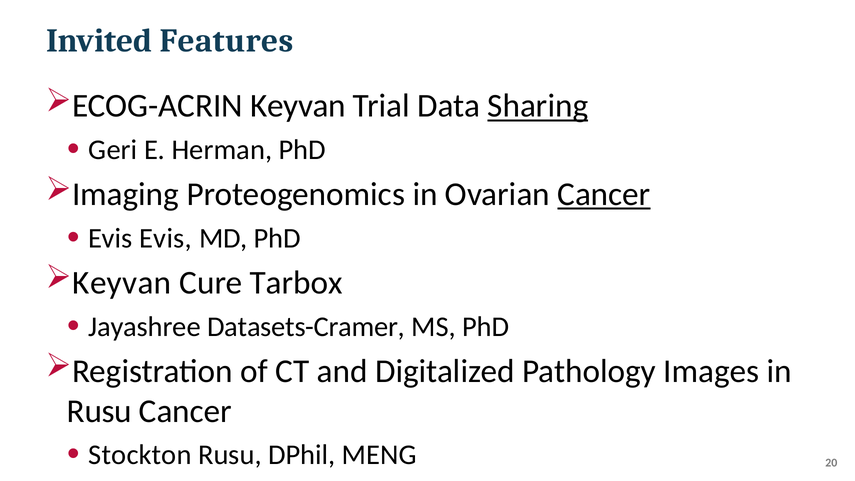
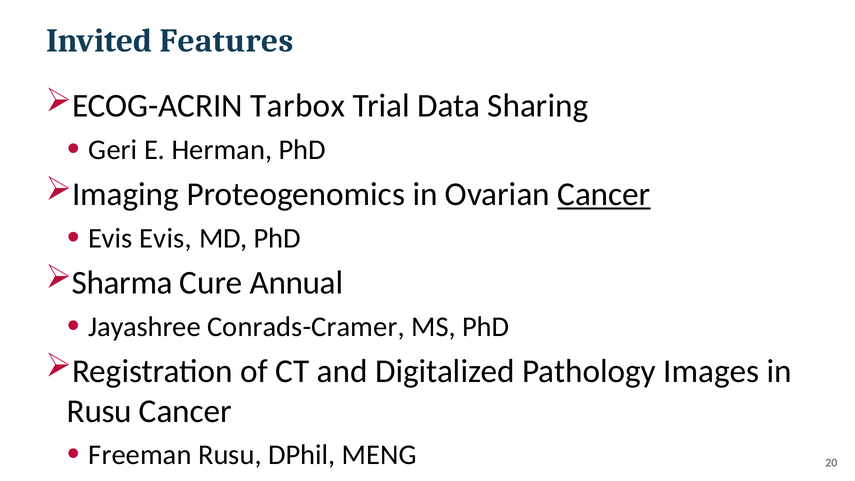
ECOG-ACRIN Keyvan: Keyvan -> Tarbox
Sharing underline: present -> none
Keyvan at (122, 283): Keyvan -> Sharma
Tarbox: Tarbox -> Annual
Datasets-Cramer: Datasets-Cramer -> Conrads-Cramer
Stockton: Stockton -> Freeman
